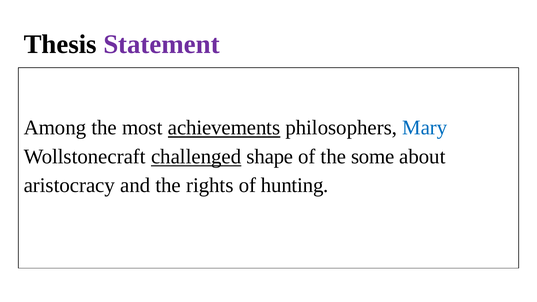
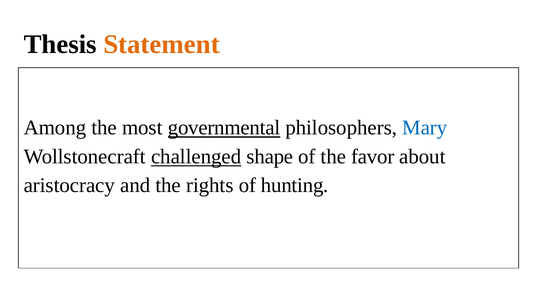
Statement colour: purple -> orange
achievements: achievements -> governmental
some: some -> favor
